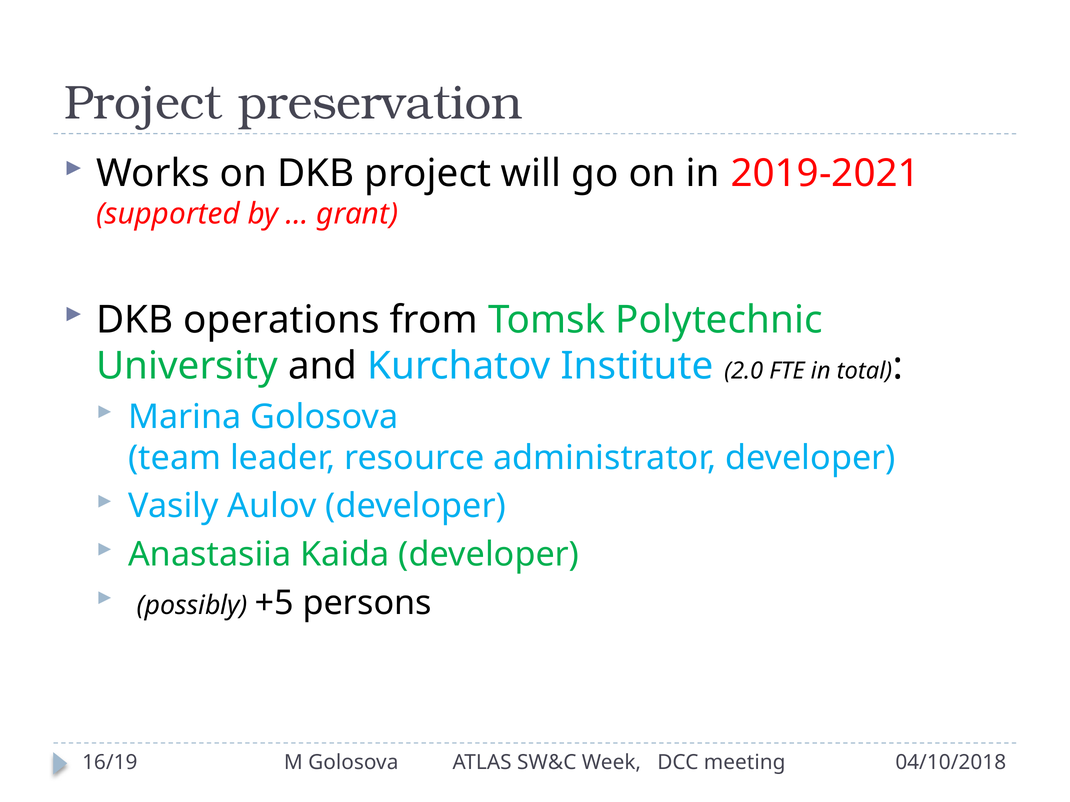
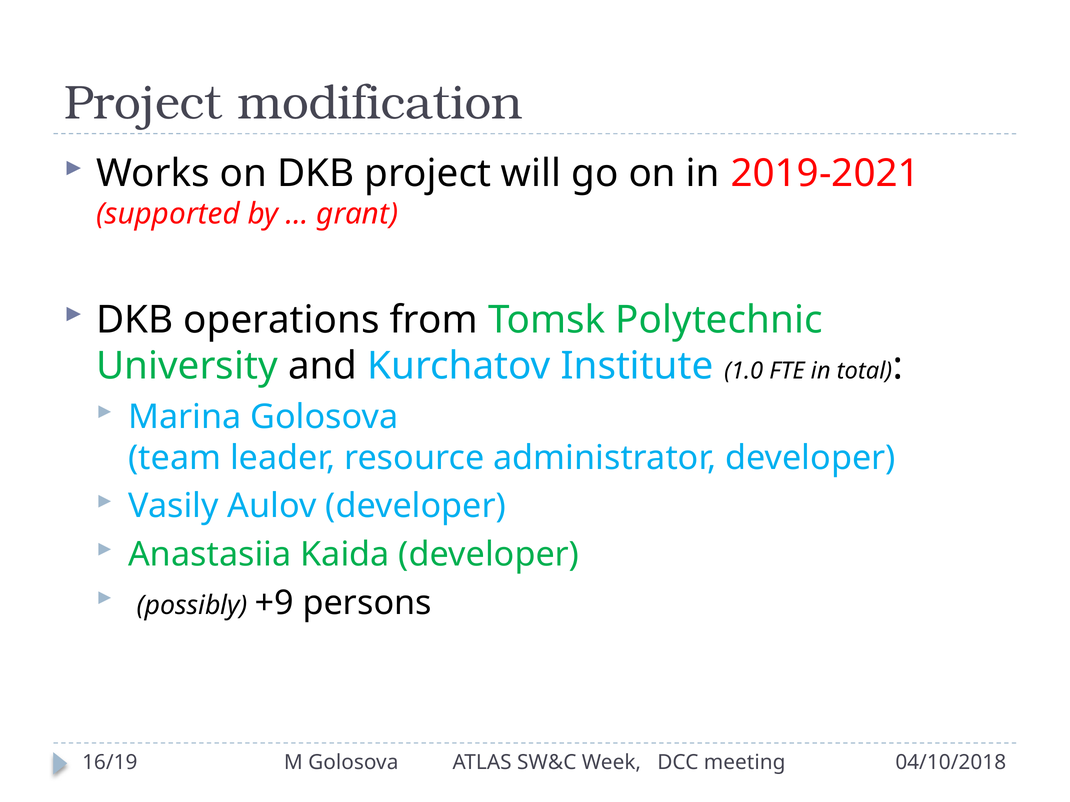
preservation: preservation -> modification
2.0: 2.0 -> 1.0
+5: +5 -> +9
